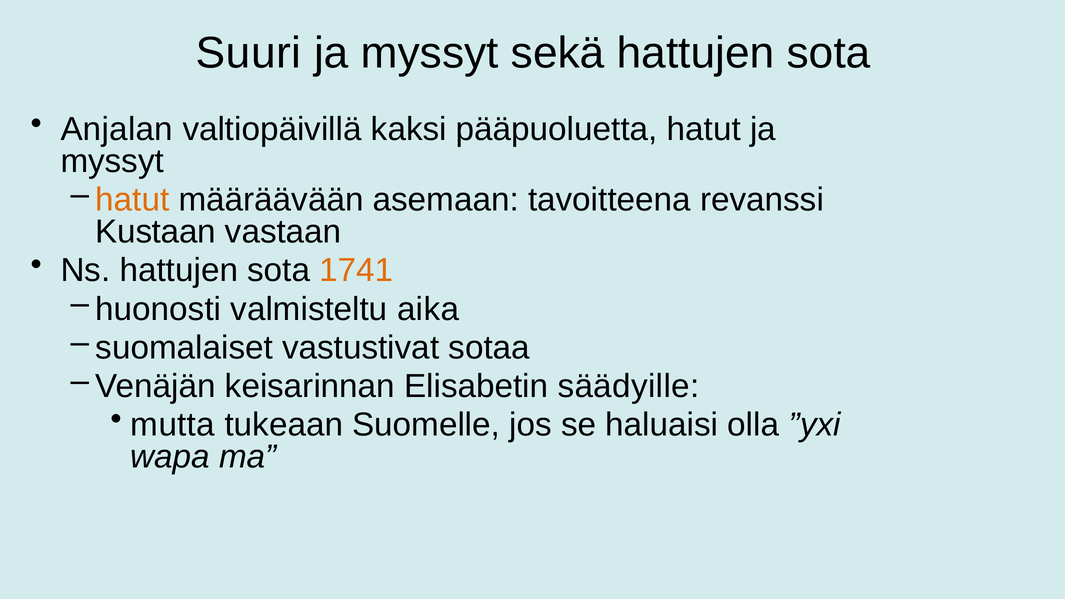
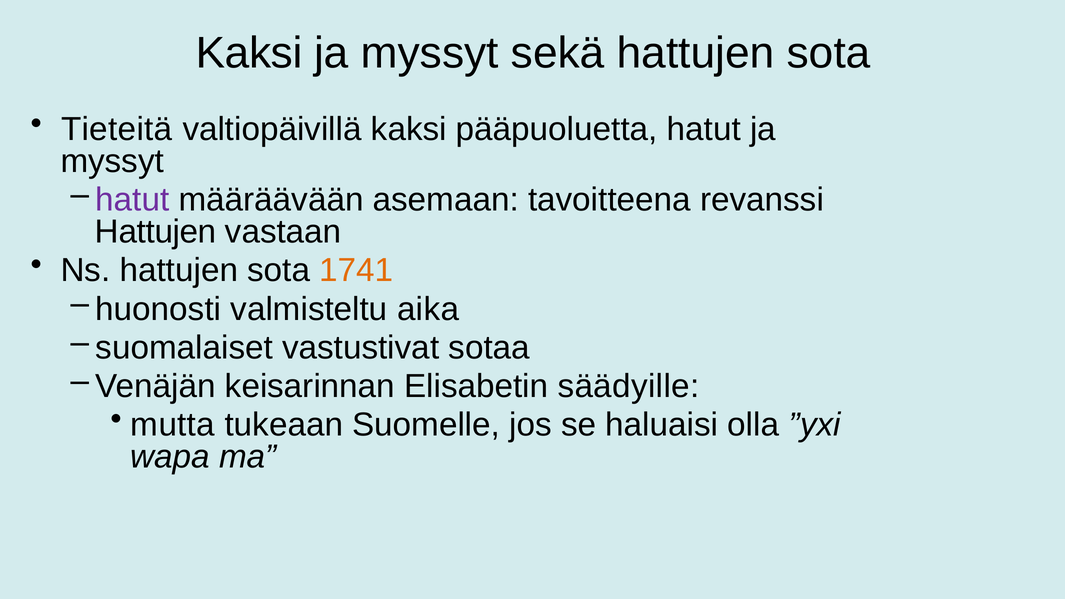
Suuri at (249, 53): Suuri -> Kaksi
Anjalan: Anjalan -> Tieteitä
hatut at (132, 200) colour: orange -> purple
Kustaan at (156, 232): Kustaan -> Hattujen
